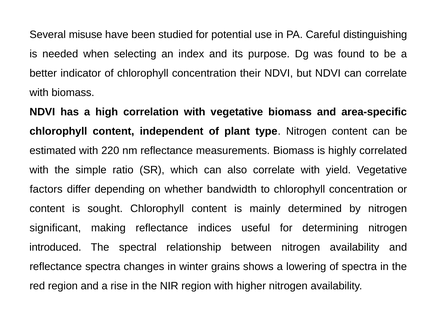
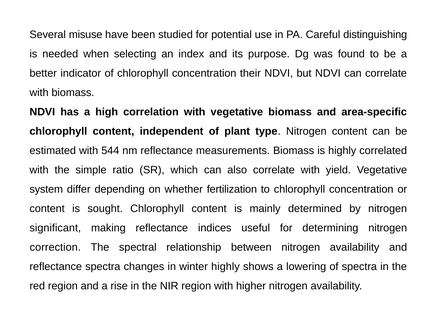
220: 220 -> 544
factors: factors -> system
bandwidth: bandwidth -> fertilization
introduced: introduced -> correction
winter grains: grains -> highly
